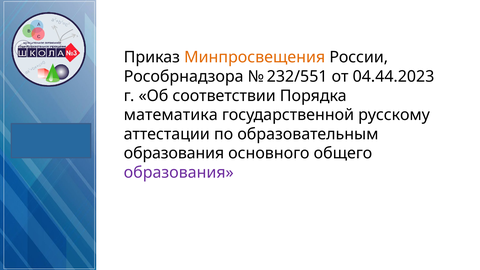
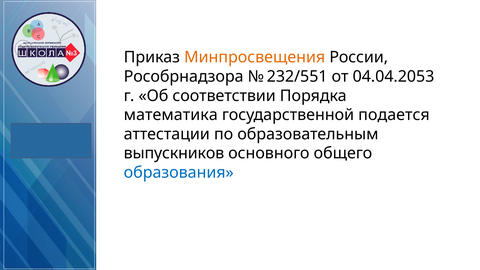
04.44.2023: 04.44.2023 -> 04.04.2053
русскому: русскому -> подается
образования at (174, 153): образования -> выпускников
образования at (179, 173) colour: purple -> blue
